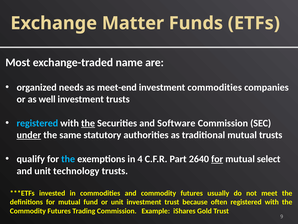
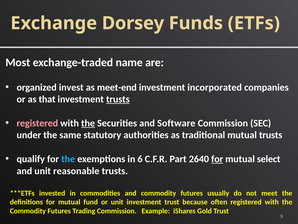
Matter: Matter -> Dorsey
needs: needs -> invest
investment commodities: commodities -> incorporated
well: well -> that
trusts at (118, 99) underline: none -> present
registered at (37, 123) colour: light blue -> pink
under underline: present -> none
4: 4 -> 6
technology: technology -> reasonable
